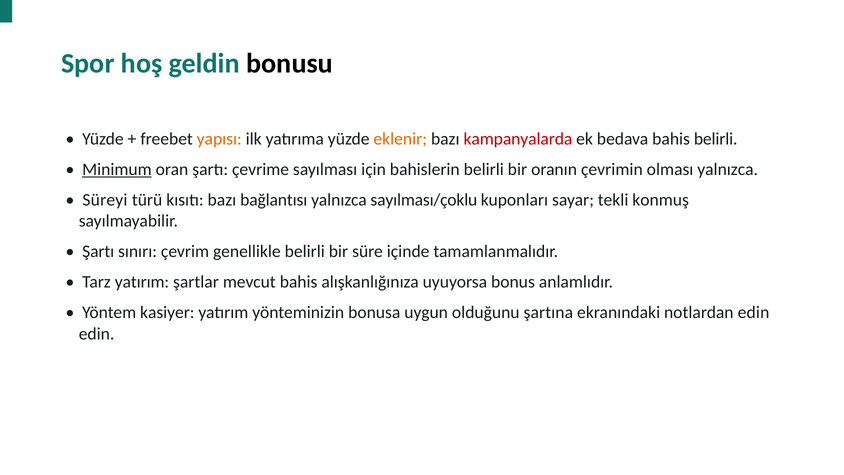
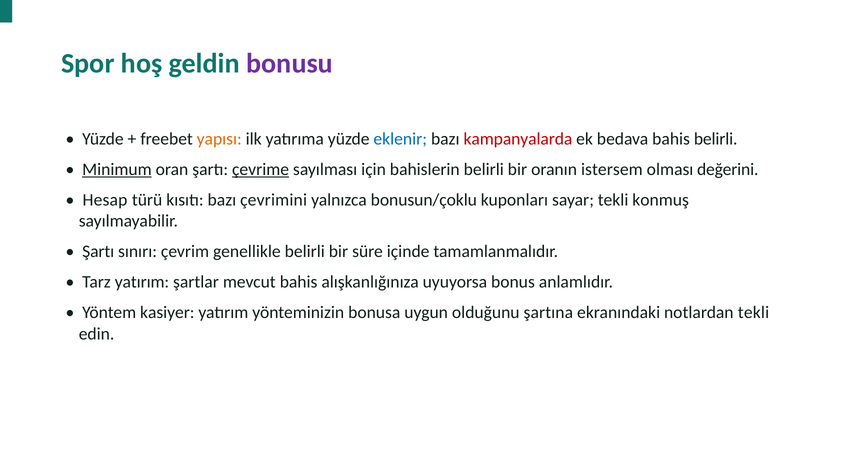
bonusu colour: black -> purple
eklenir colour: orange -> blue
çevrime underline: none -> present
çevrimin: çevrimin -> istersem
olması yalnızca: yalnızca -> değerini
Süreyi: Süreyi -> Hesap
bağlantısı: bağlantısı -> çevrimini
sayılması/çoklu: sayılması/çoklu -> bonusun/çoklu
notlardan edin: edin -> tekli
